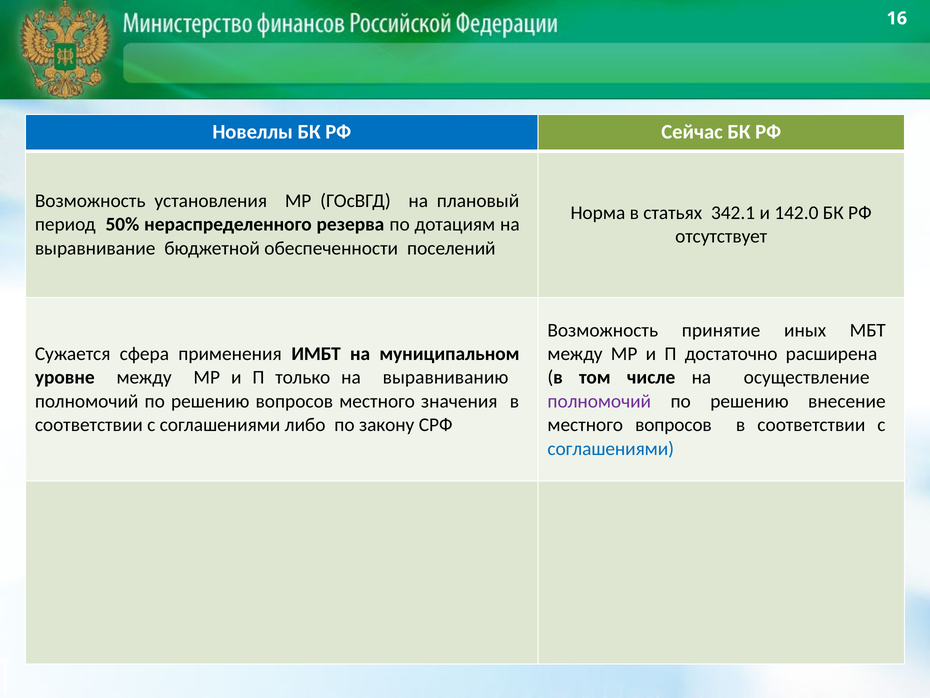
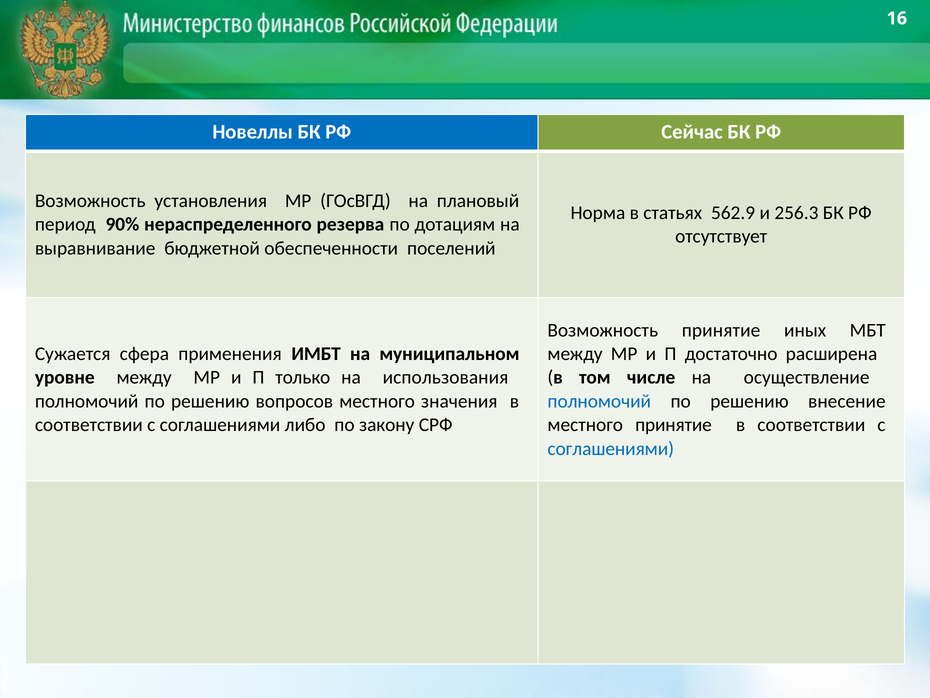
342.1: 342.1 -> 562.9
142.0: 142.0 -> 256.3
50%: 50% -> 90%
выравниванию: выравниванию -> использования
полномочий at (599, 401) colour: purple -> blue
местного вопросов: вопросов -> принятие
